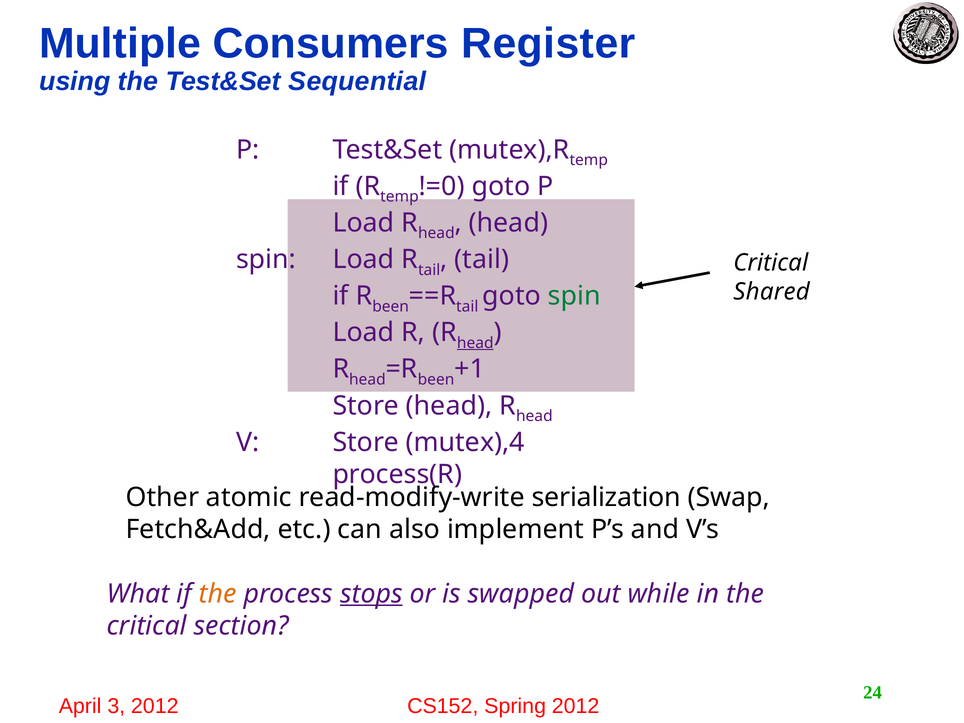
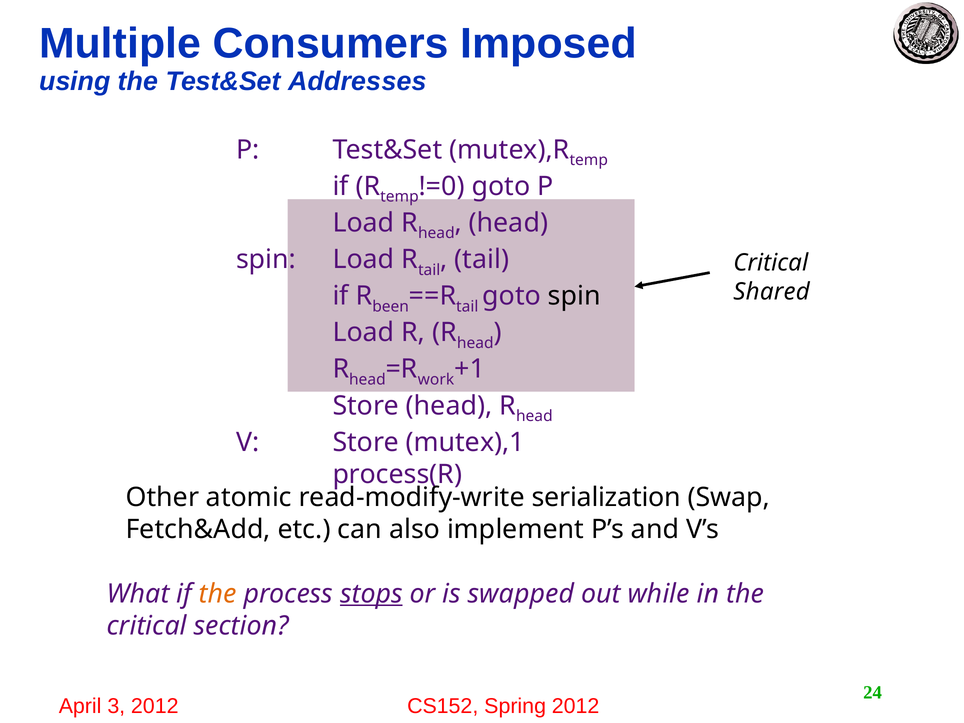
Register: Register -> Imposed
Sequential: Sequential -> Addresses
spin at (574, 296) colour: green -> black
head at (475, 343) underline: present -> none
been at (436, 380): been -> work
mutex),4: mutex),4 -> mutex),1
